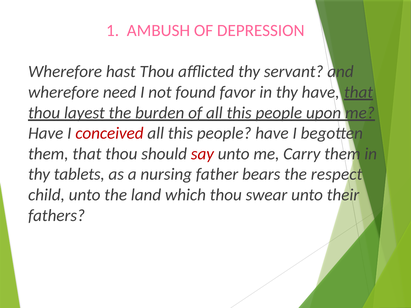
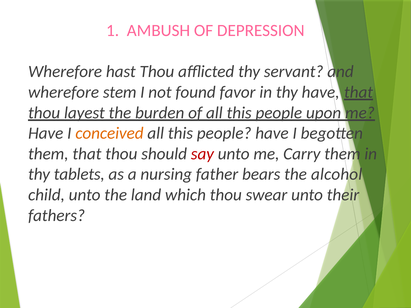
need: need -> stem
conceived colour: red -> orange
respect: respect -> alcohol
